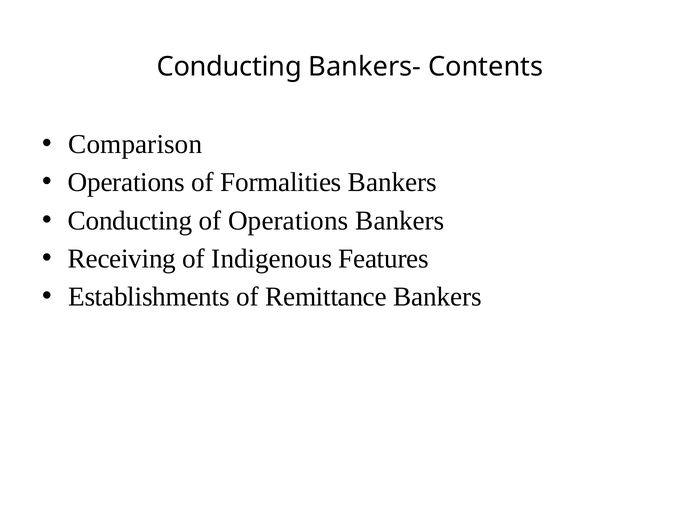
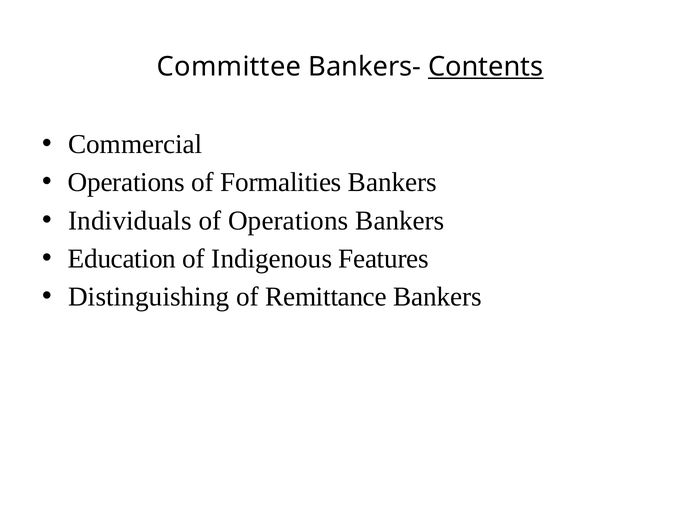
Conducting at (229, 67): Conducting -> Committee
Contents underline: none -> present
Comparison: Comparison -> Commercial
Conducting at (130, 221): Conducting -> Individuals
Receiving: Receiving -> Education
Establishments: Establishments -> Distinguishing
